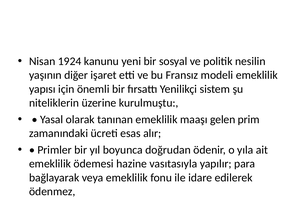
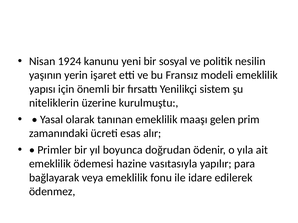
diğer: diğer -> yerin
